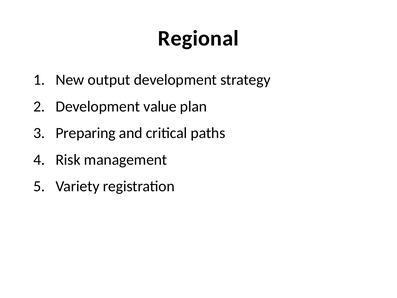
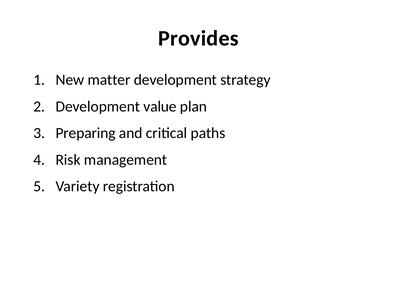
Regional: Regional -> Provides
output: output -> matter
